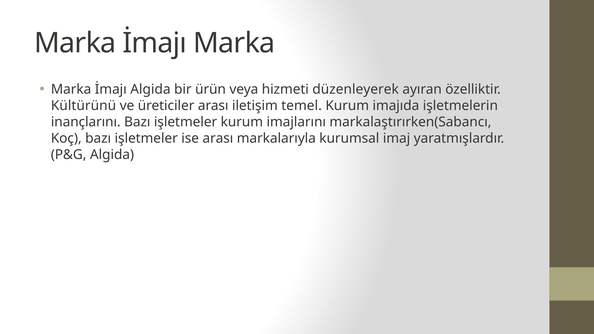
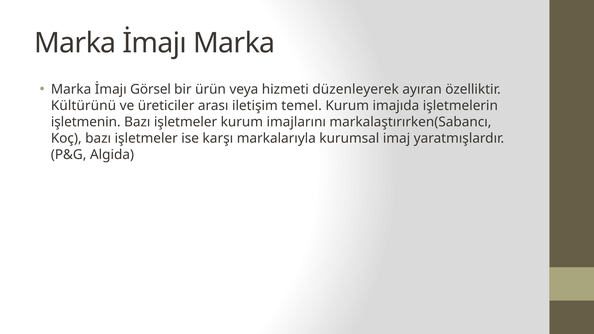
İmajı Algida: Algida -> Görsel
inançlarını: inançlarını -> işletmenin
ise arası: arası -> karşı
